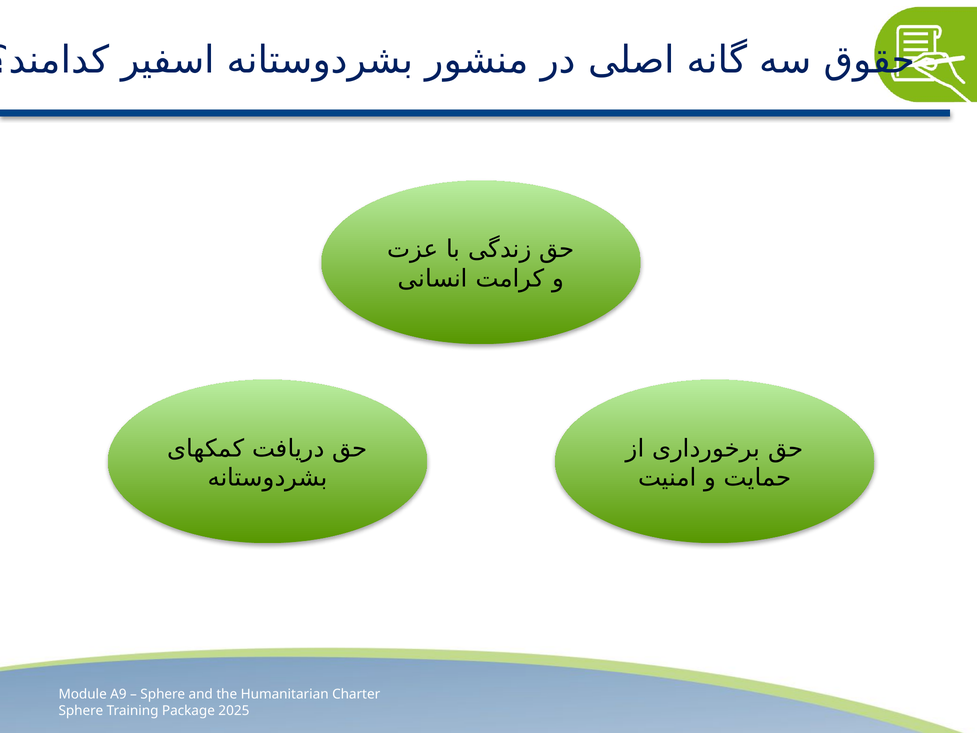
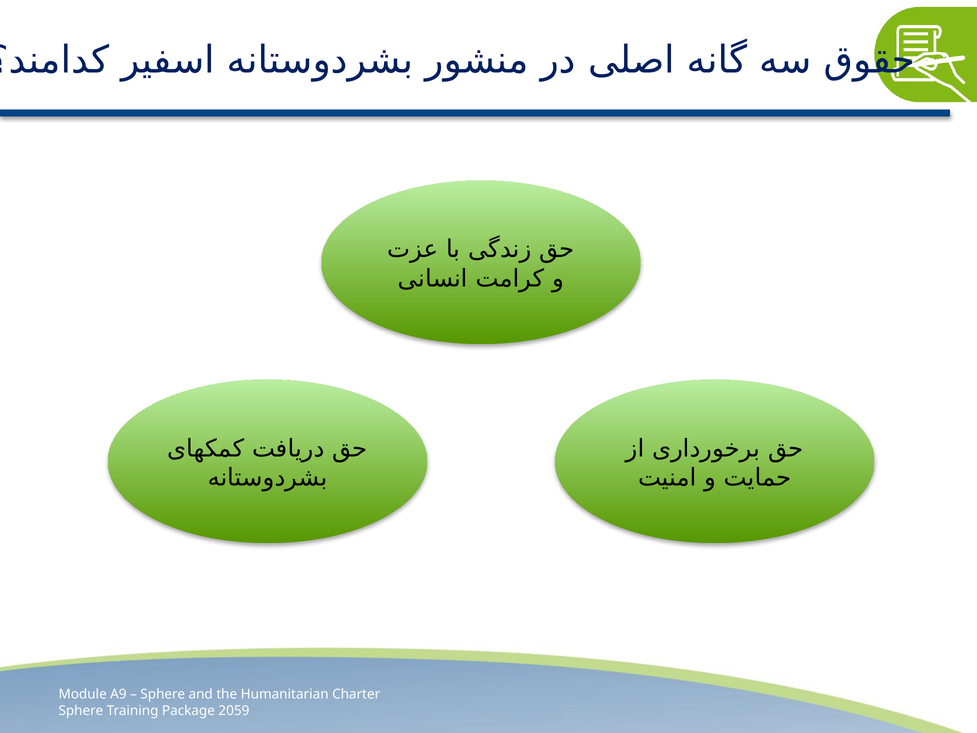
2025: 2025 -> 2059
